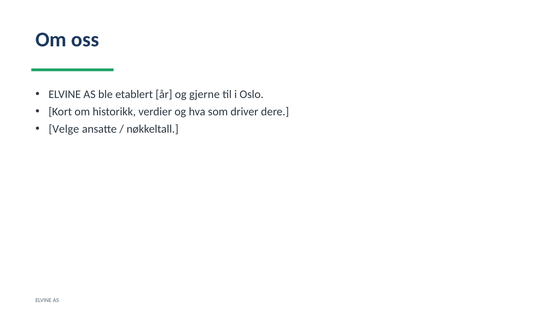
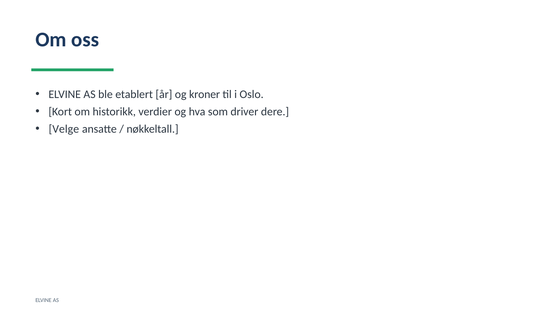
gjerne: gjerne -> kroner
